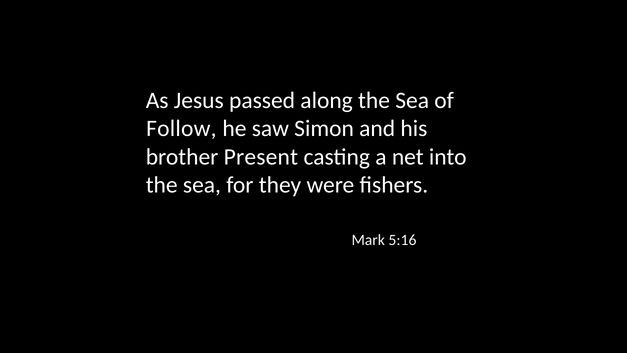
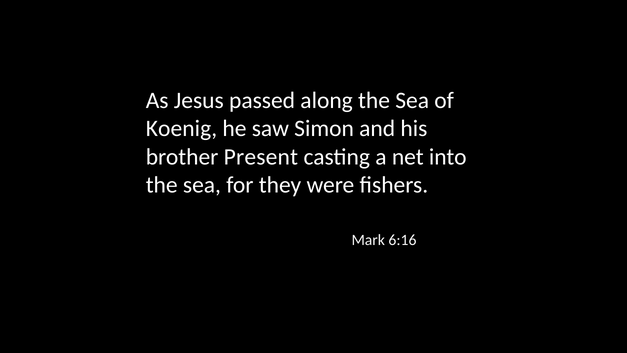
Follow: Follow -> Koenig
5:16: 5:16 -> 6:16
